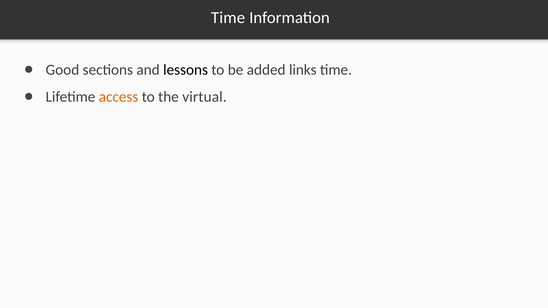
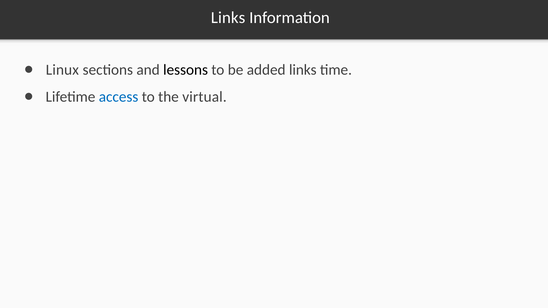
Time at (228, 18): Time -> Links
Good: Good -> Linux
access colour: orange -> blue
